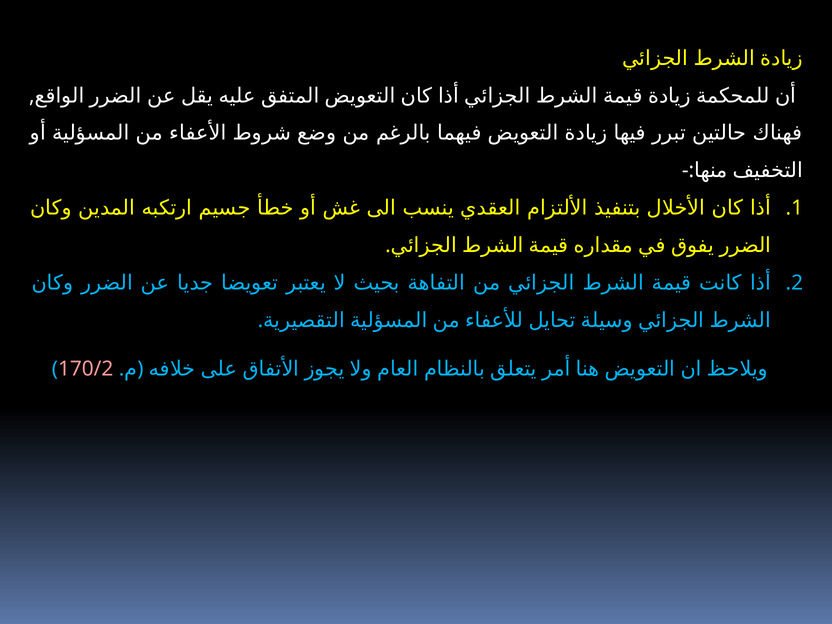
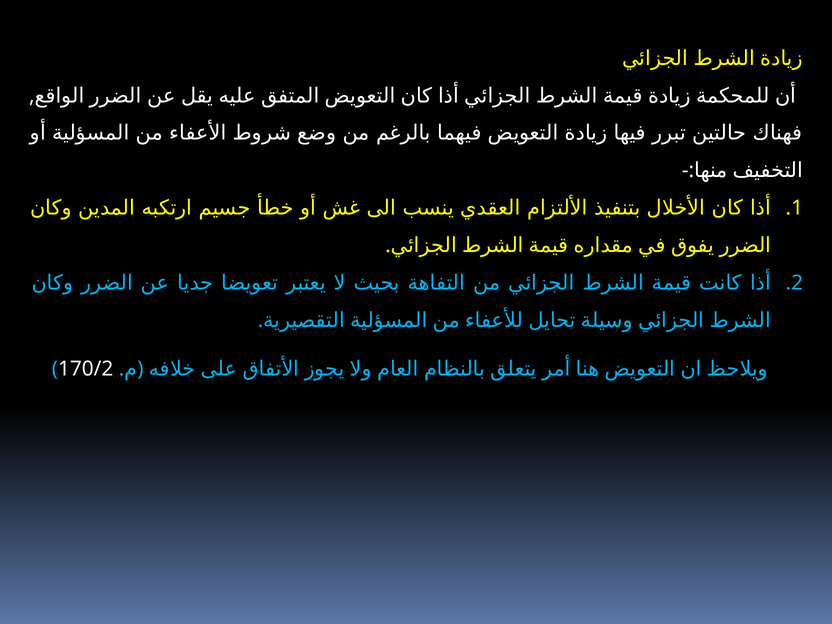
170/2 colour: pink -> white
